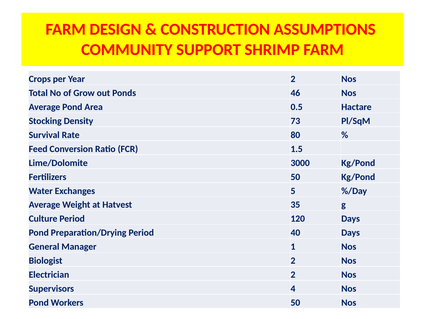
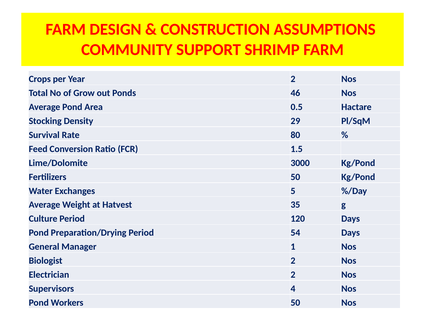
73: 73 -> 29
40: 40 -> 54
